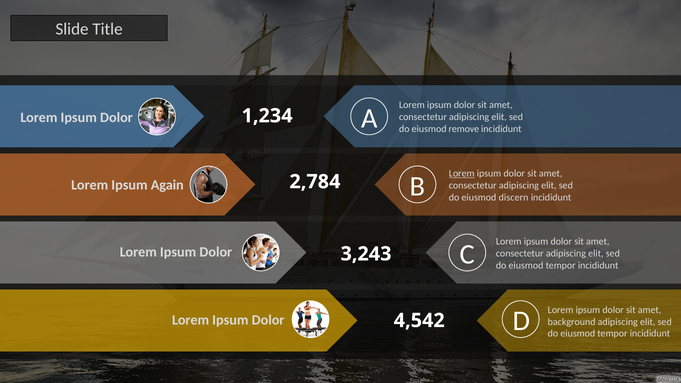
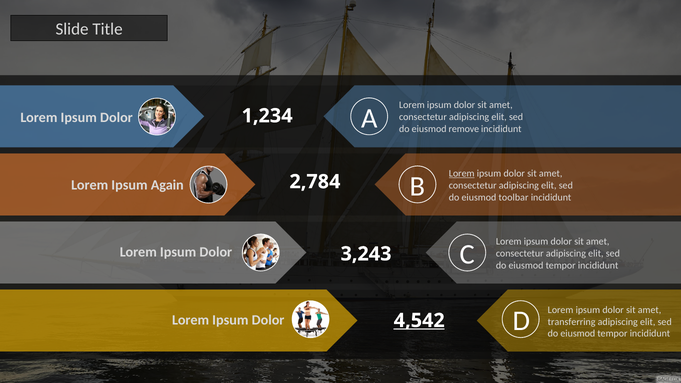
discern: discern -> toolbar
4,542 underline: none -> present
background: background -> transferring
